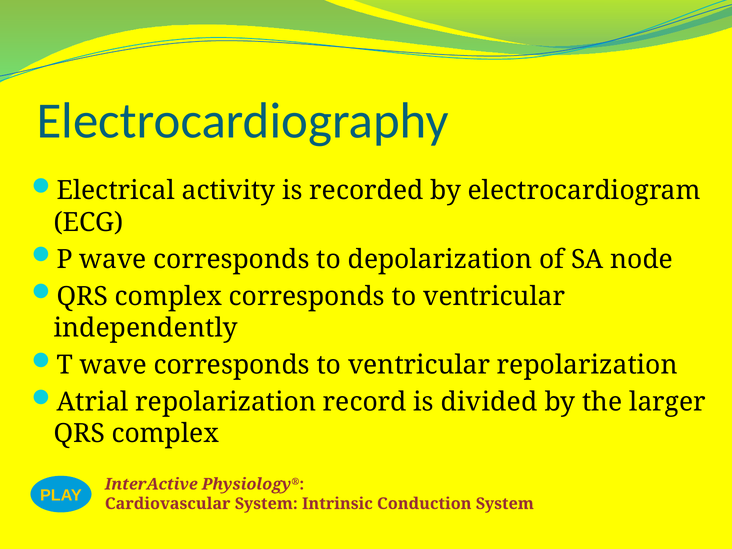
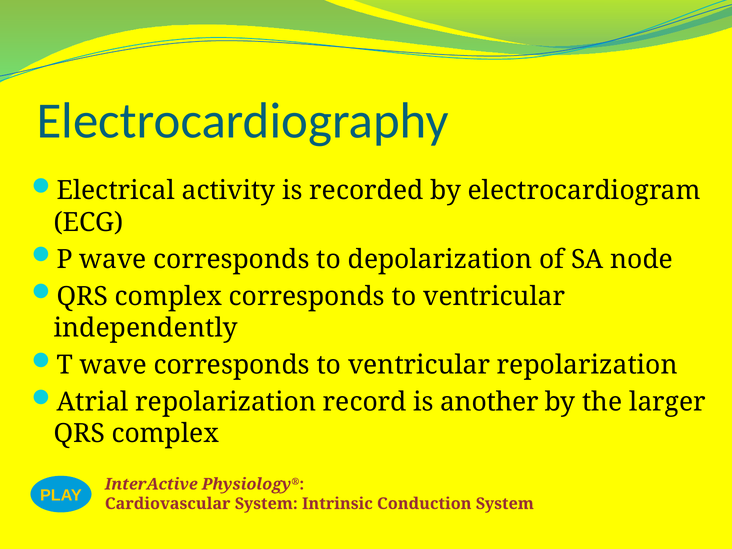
divided: divided -> another
